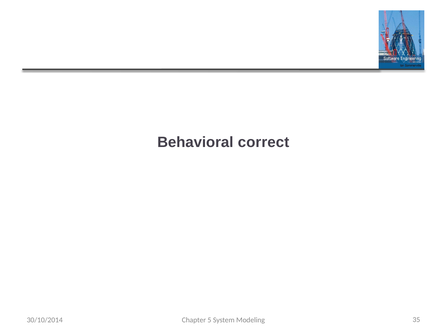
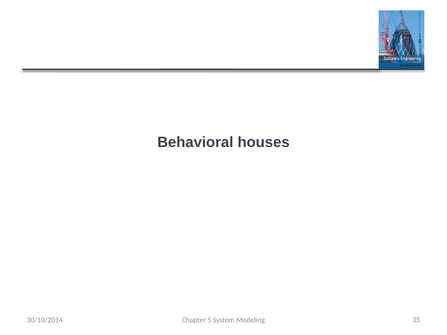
correct: correct -> houses
